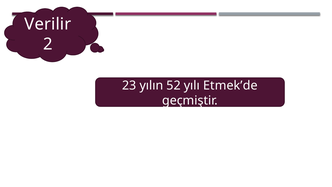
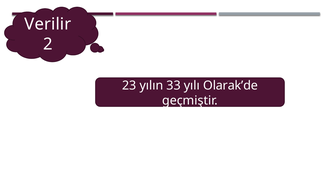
52: 52 -> 33
Etmek’de: Etmek’de -> Olarak’de
